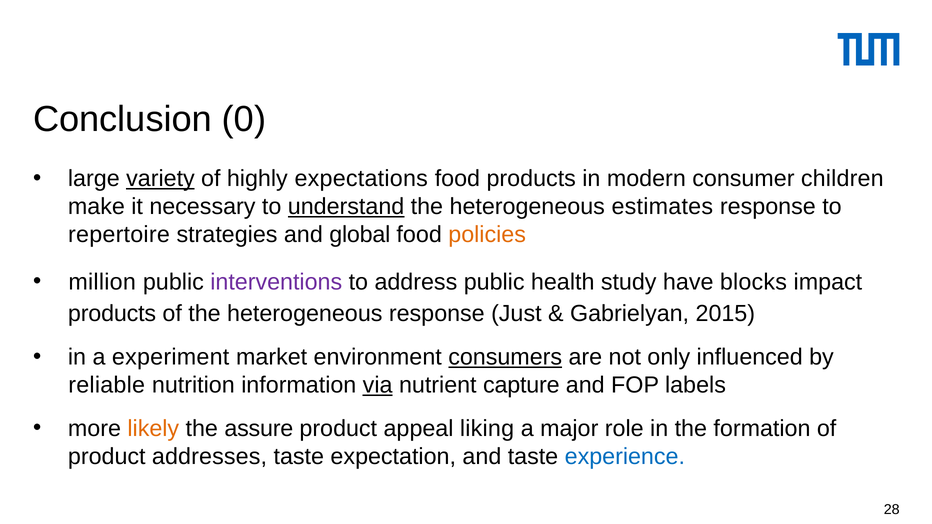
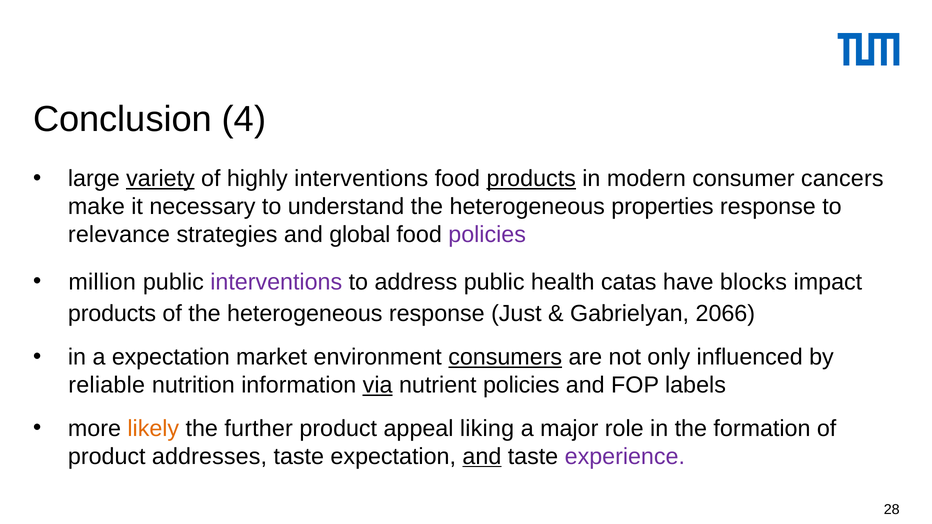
0: 0 -> 4
highly expectations: expectations -> interventions
products at (531, 179) underline: none -> present
children: children -> cancers
understand underline: present -> none
estimates: estimates -> properties
repertoire: repertoire -> relevance
policies at (487, 235) colour: orange -> purple
study: study -> catas
2015: 2015 -> 2066
a experiment: experiment -> expectation
nutrient capture: capture -> policies
assure: assure -> further
and at (482, 457) underline: none -> present
experience colour: blue -> purple
